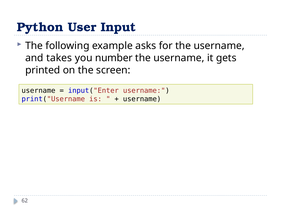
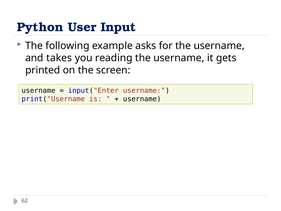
number: number -> reading
